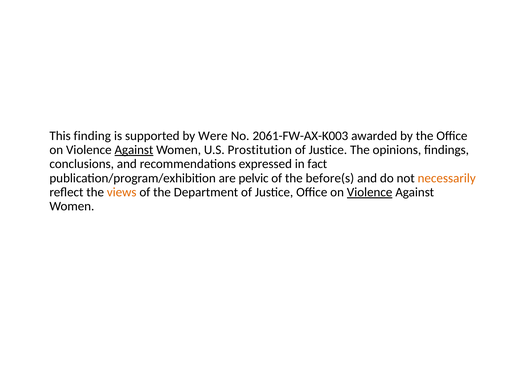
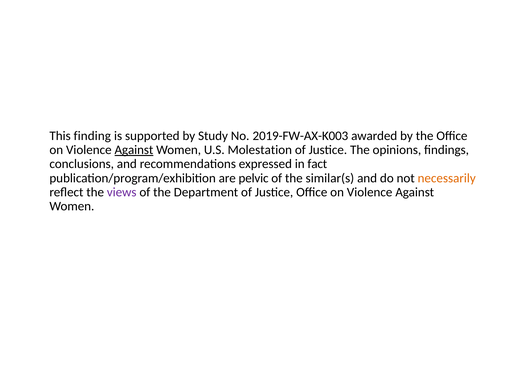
Were: Were -> Study
2061-FW-AX-K003: 2061-FW-AX-K003 -> 2019-FW-AX-K003
Prostitution: Prostitution -> Molestation
before(s: before(s -> similar(s
views colour: orange -> purple
Violence at (370, 192) underline: present -> none
